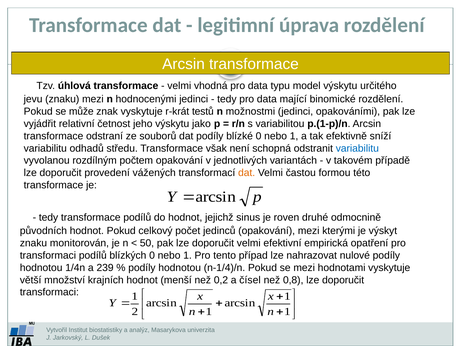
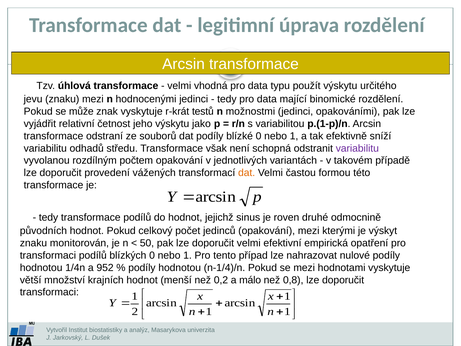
model: model -> použít
variabilitu at (357, 148) colour: blue -> purple
239: 239 -> 952
čísel: čísel -> málo
